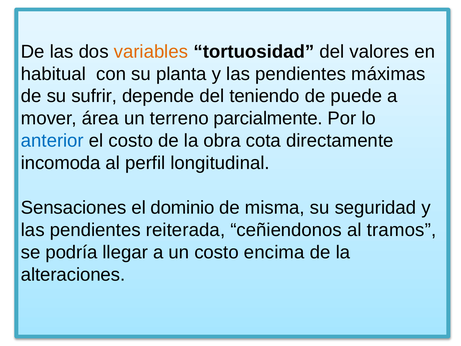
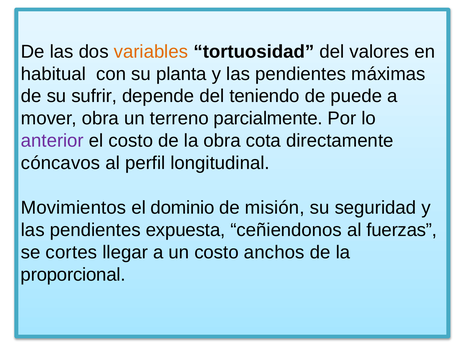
mover área: área -> obra
anterior colour: blue -> purple
incomoda: incomoda -> cóncavos
Sensaciones: Sensaciones -> Movimientos
misma: misma -> misión
reiterada: reiterada -> expuesta
tramos: tramos -> fuerzas
podría: podría -> cortes
encima: encima -> anchos
alteraciones: alteraciones -> proporcional
